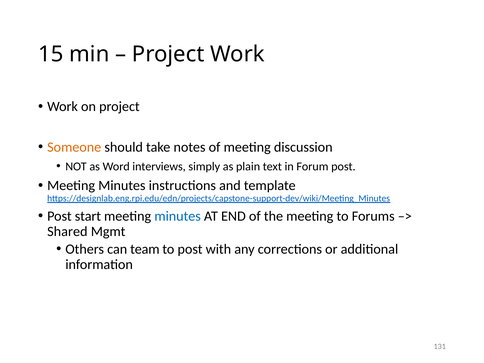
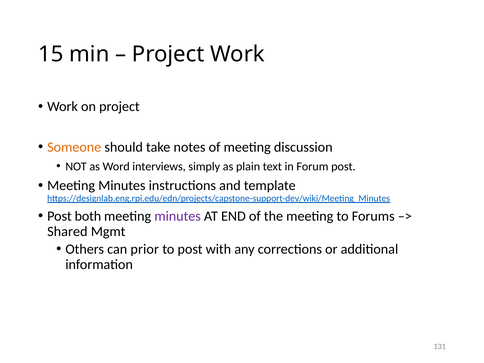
start: start -> both
minutes at (178, 216) colour: blue -> purple
team: team -> prior
